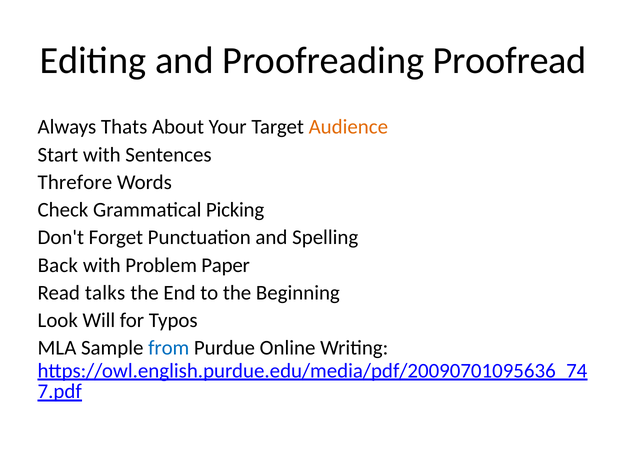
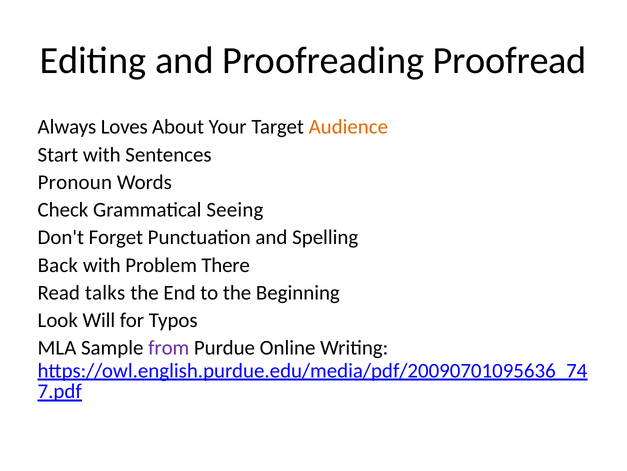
Thats: Thats -> Loves
Threfore: Threfore -> Pronoun
Picking: Picking -> Seeing
Paper: Paper -> There
from colour: blue -> purple
